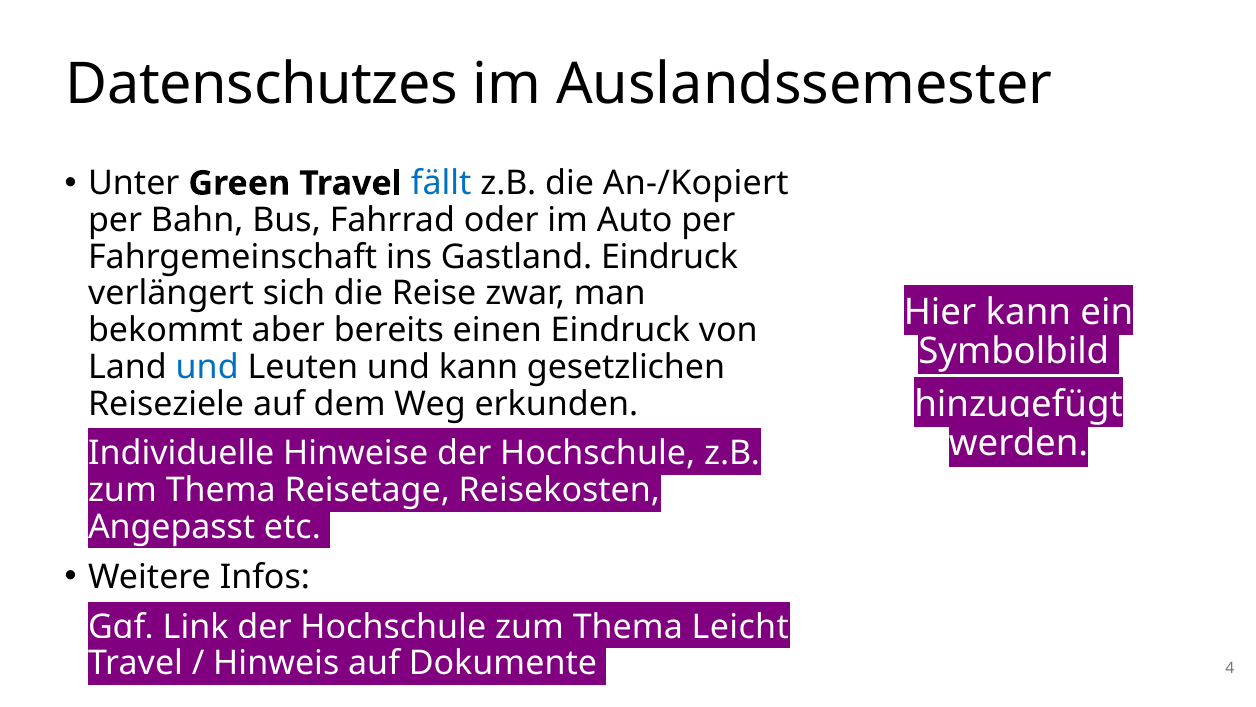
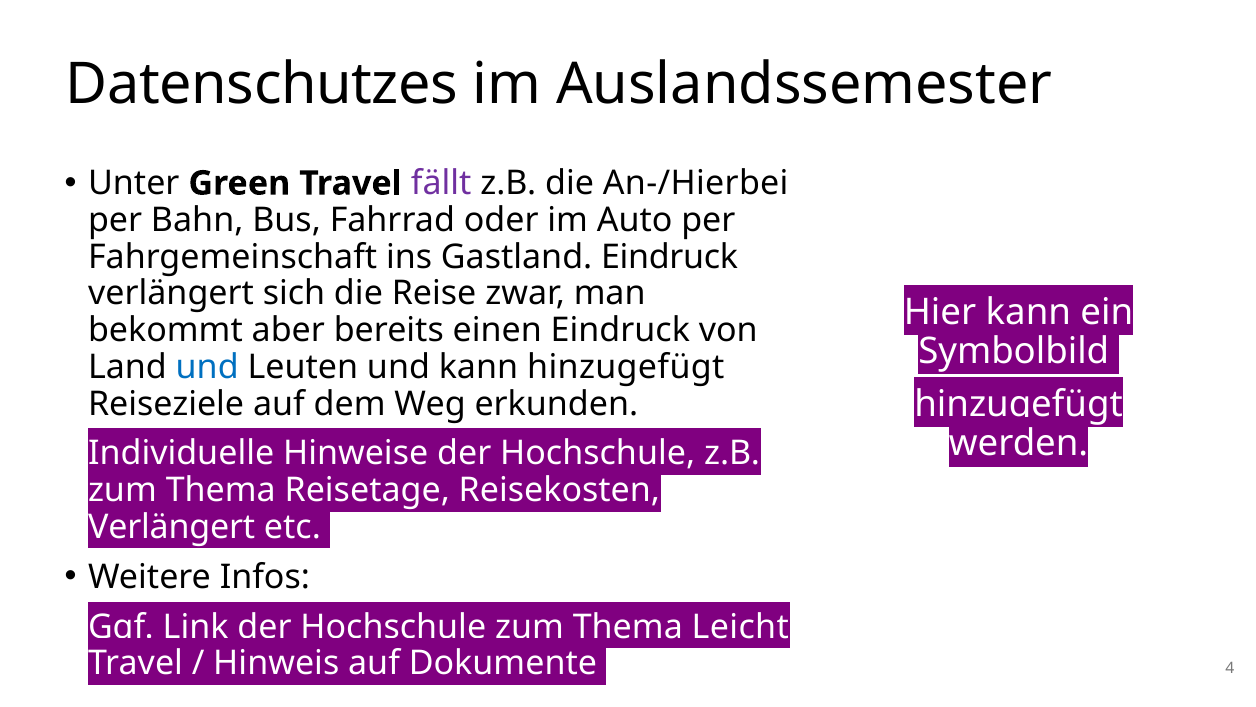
fällt colour: blue -> purple
An-/Kopiert: An-/Kopiert -> An-/Hierbei
kann gesetzlichen: gesetzlichen -> hinzugefügt
Angepasst at (172, 527): Angepasst -> Verlängert
